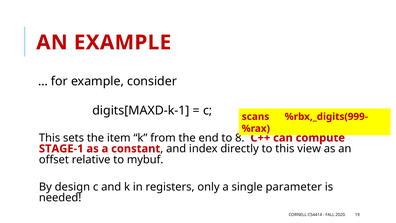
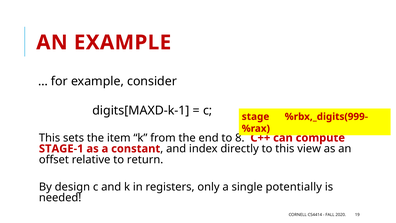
scans: scans -> stage
mybuf: mybuf -> return
parameter: parameter -> potentially
